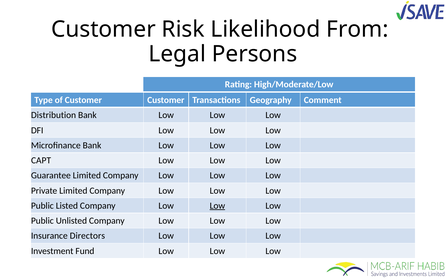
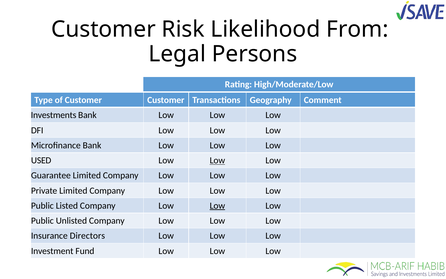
Distribution: Distribution -> Investments
CAPT: CAPT -> USED
Low at (217, 160) underline: none -> present
